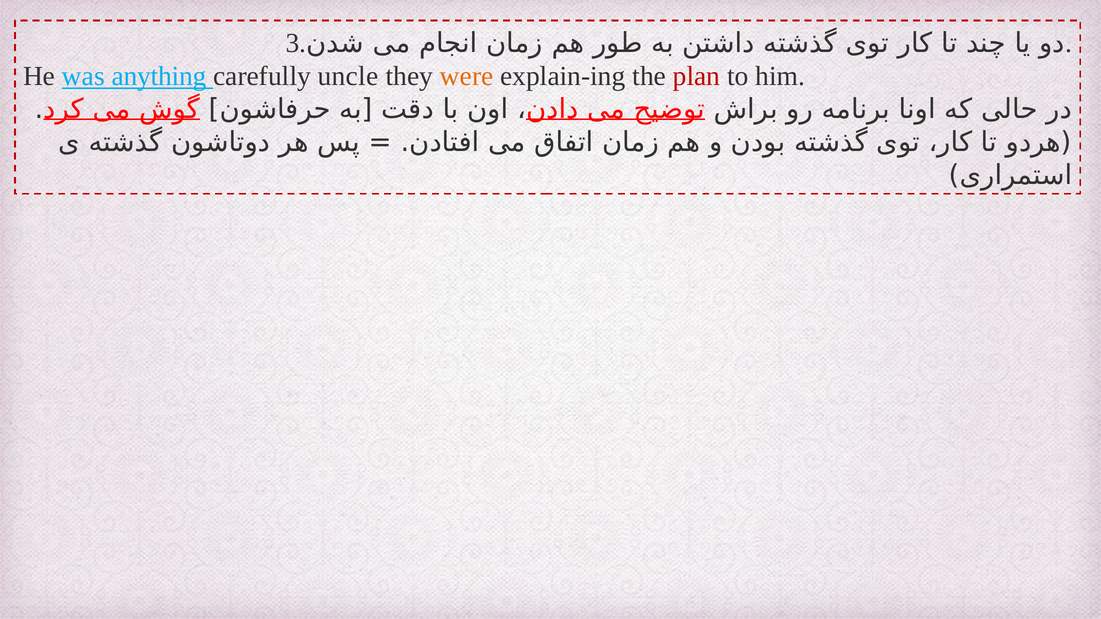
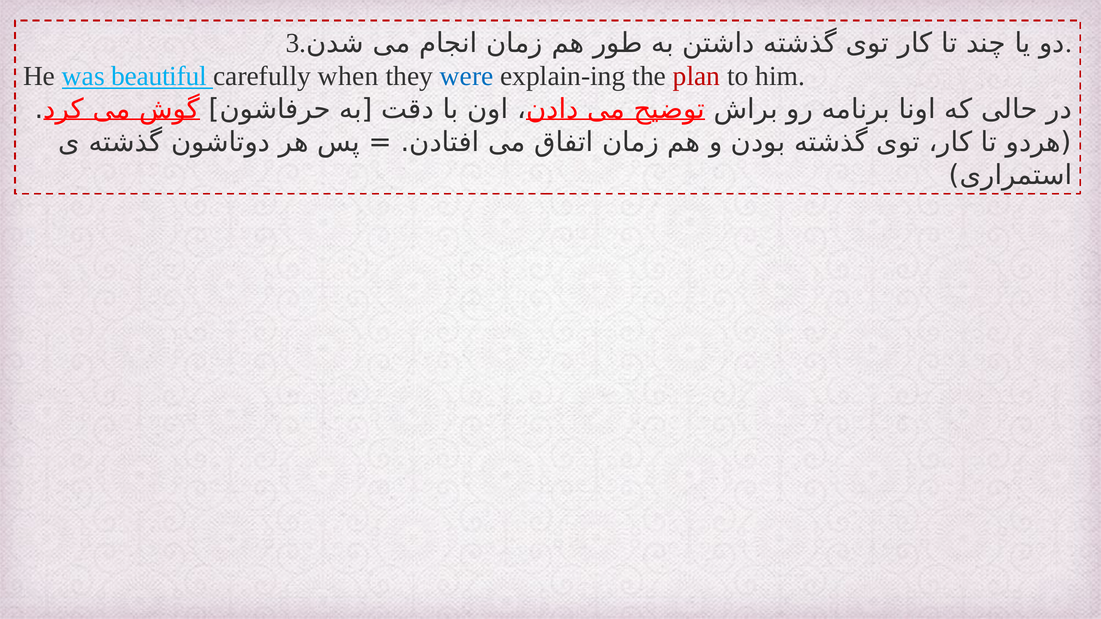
anything: anything -> beautiful
uncle: uncle -> when
were colour: orange -> blue
